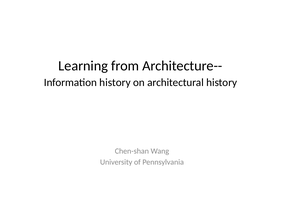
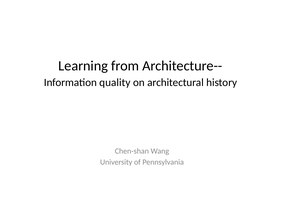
Information history: history -> quality
